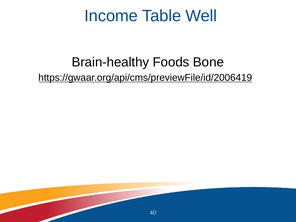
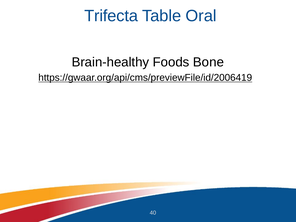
Income: Income -> Trifecta
Well: Well -> Oral
